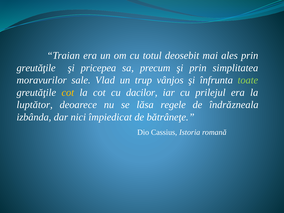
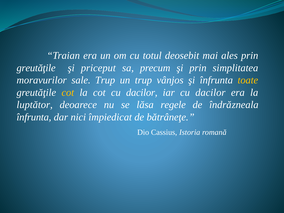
pricepea: pricepea -> priceput
sale Vlad: Vlad -> Trup
toate colour: light green -> yellow
iar cu prilejul: prilejul -> dacilor
izbânda at (34, 117): izbânda -> înfrunta
